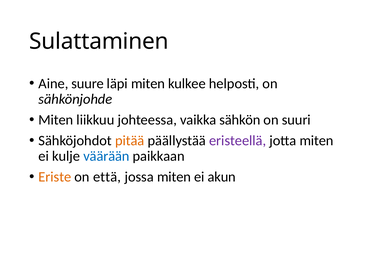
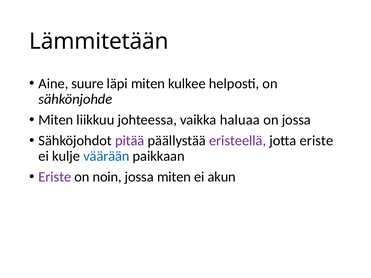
Sulattaminen: Sulattaminen -> Lämmitetään
sähkön: sähkön -> haluaa
on suuri: suuri -> jossa
pitää colour: orange -> purple
jotta miten: miten -> eriste
Eriste at (55, 177) colour: orange -> purple
että: että -> noin
